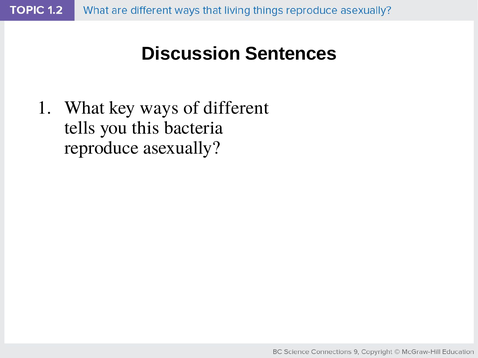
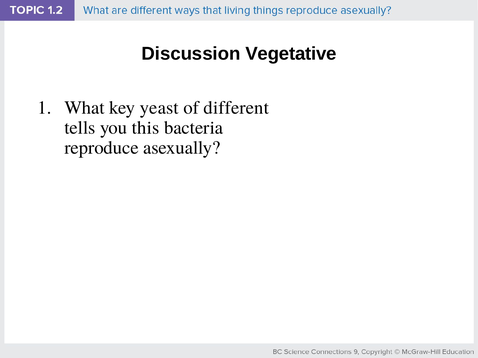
Sentences: Sentences -> Vegetative
ways: ways -> yeast
